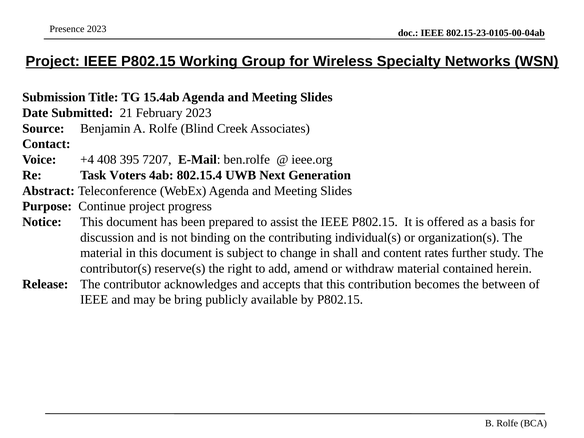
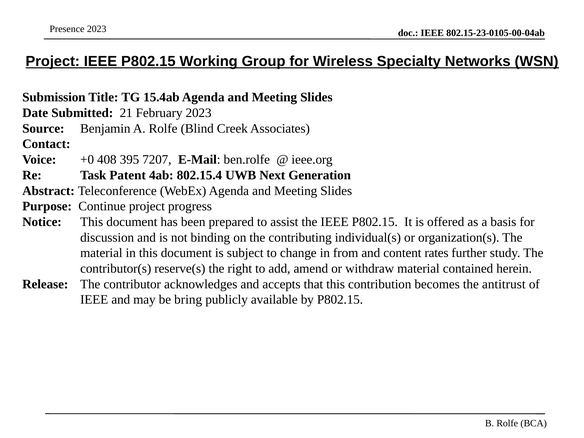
+4: +4 -> +0
Voters: Voters -> Patent
shall: shall -> from
between: between -> antitrust
